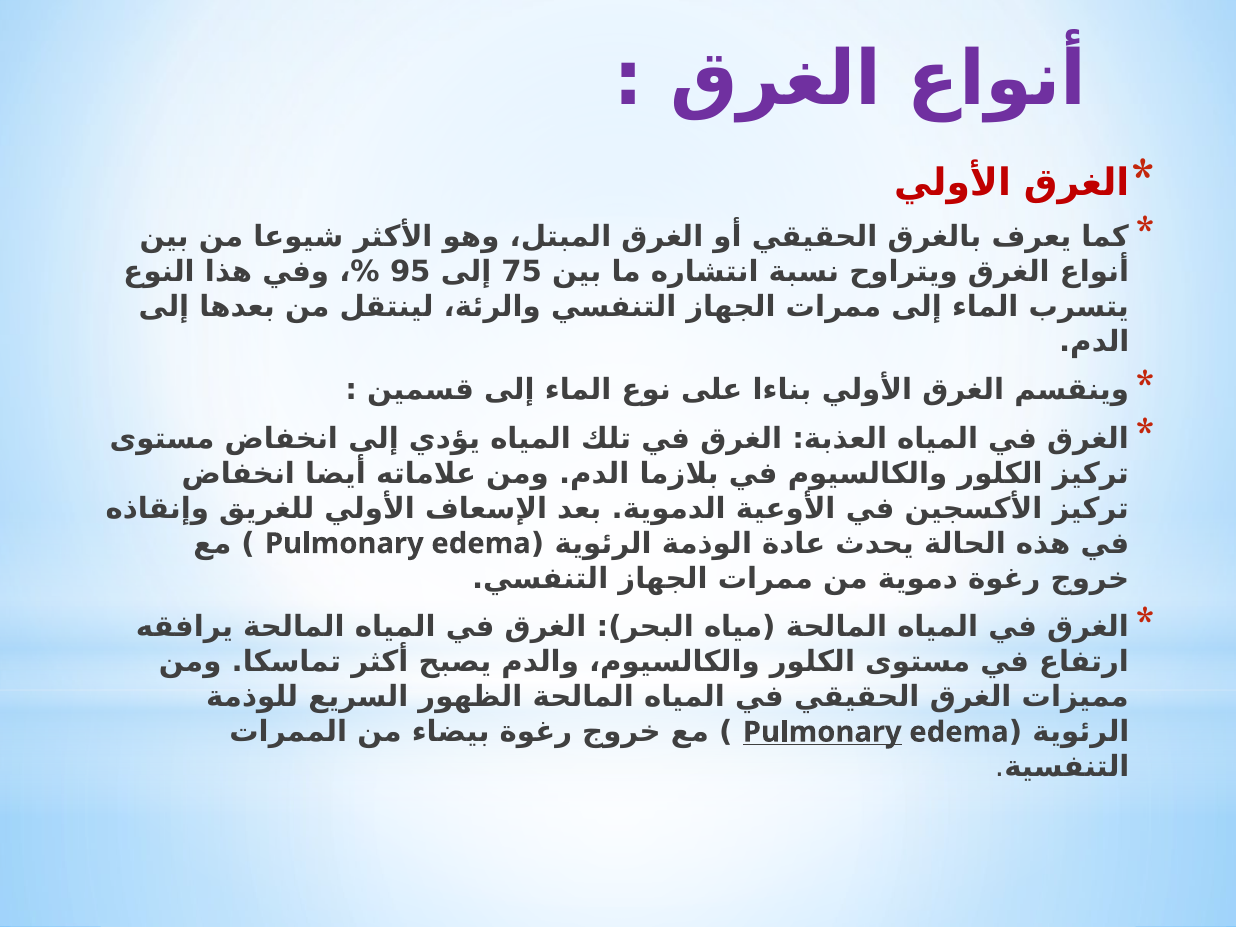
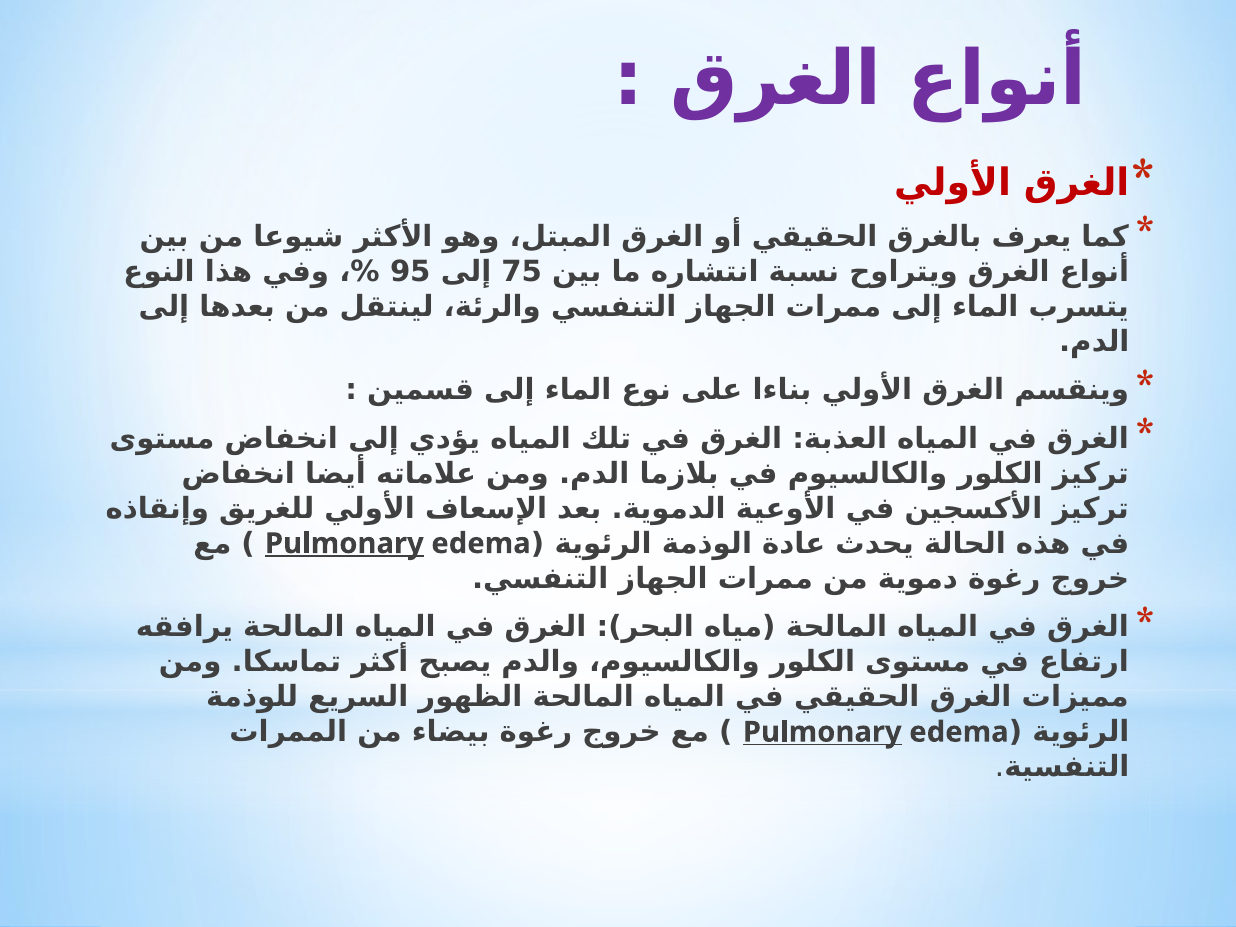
Pulmonary at (344, 543) underline: none -> present
